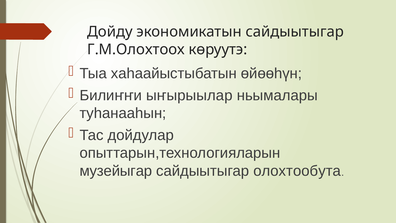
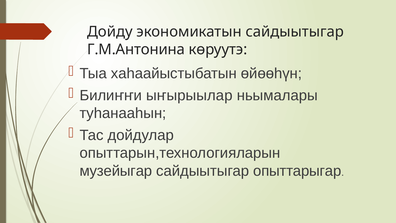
Г.М.Олохтоох: Г.М.Олохтоох -> Г.М.Антонина
олохтообута: олохтообута -> опыттарыгар
